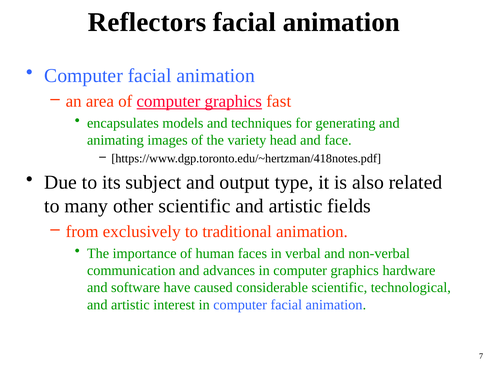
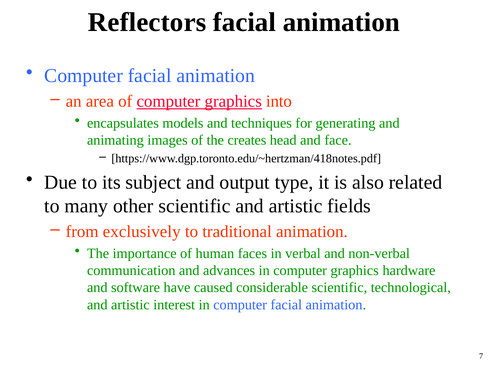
fast: fast -> into
variety: variety -> creates
